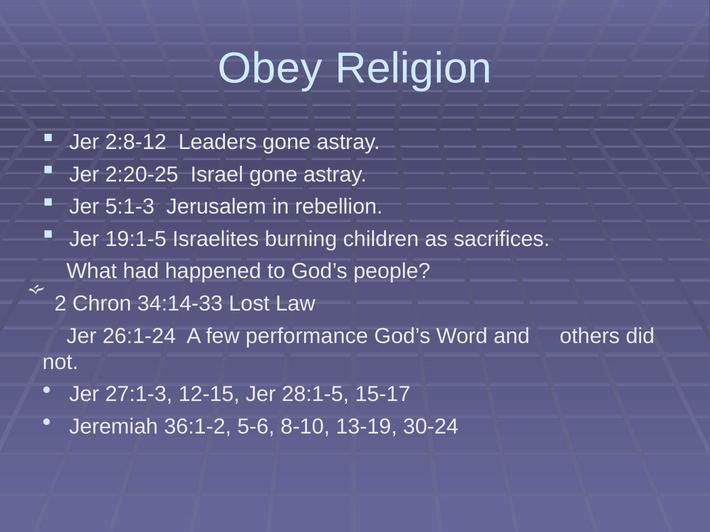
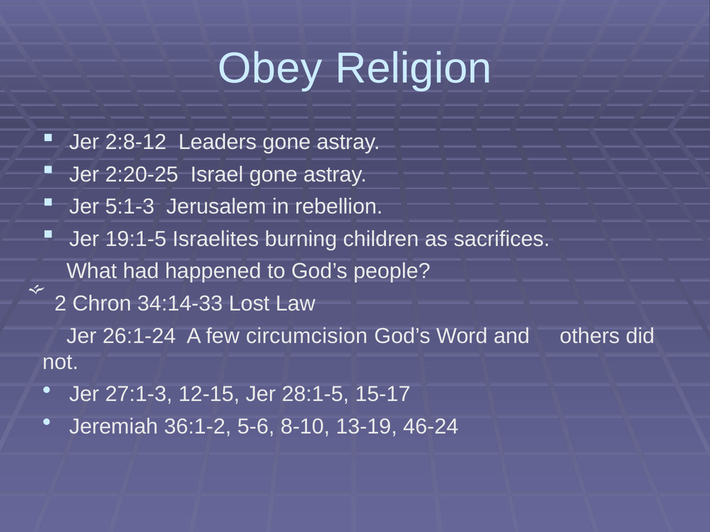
performance: performance -> circumcision
30-24: 30-24 -> 46-24
